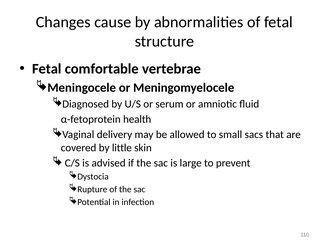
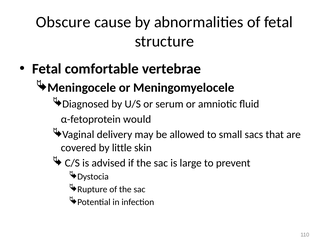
Changes: Changes -> Obscure
health: health -> would
